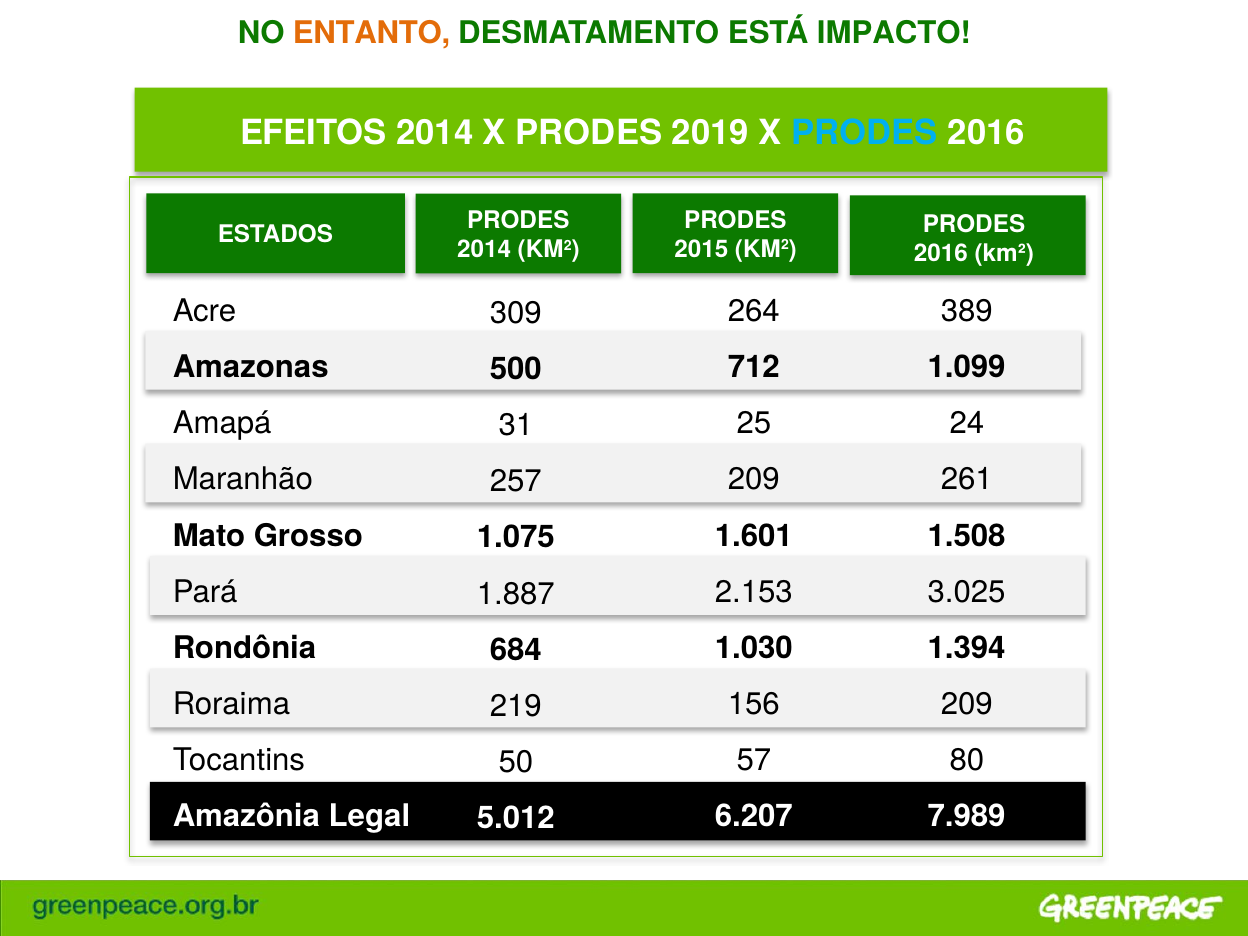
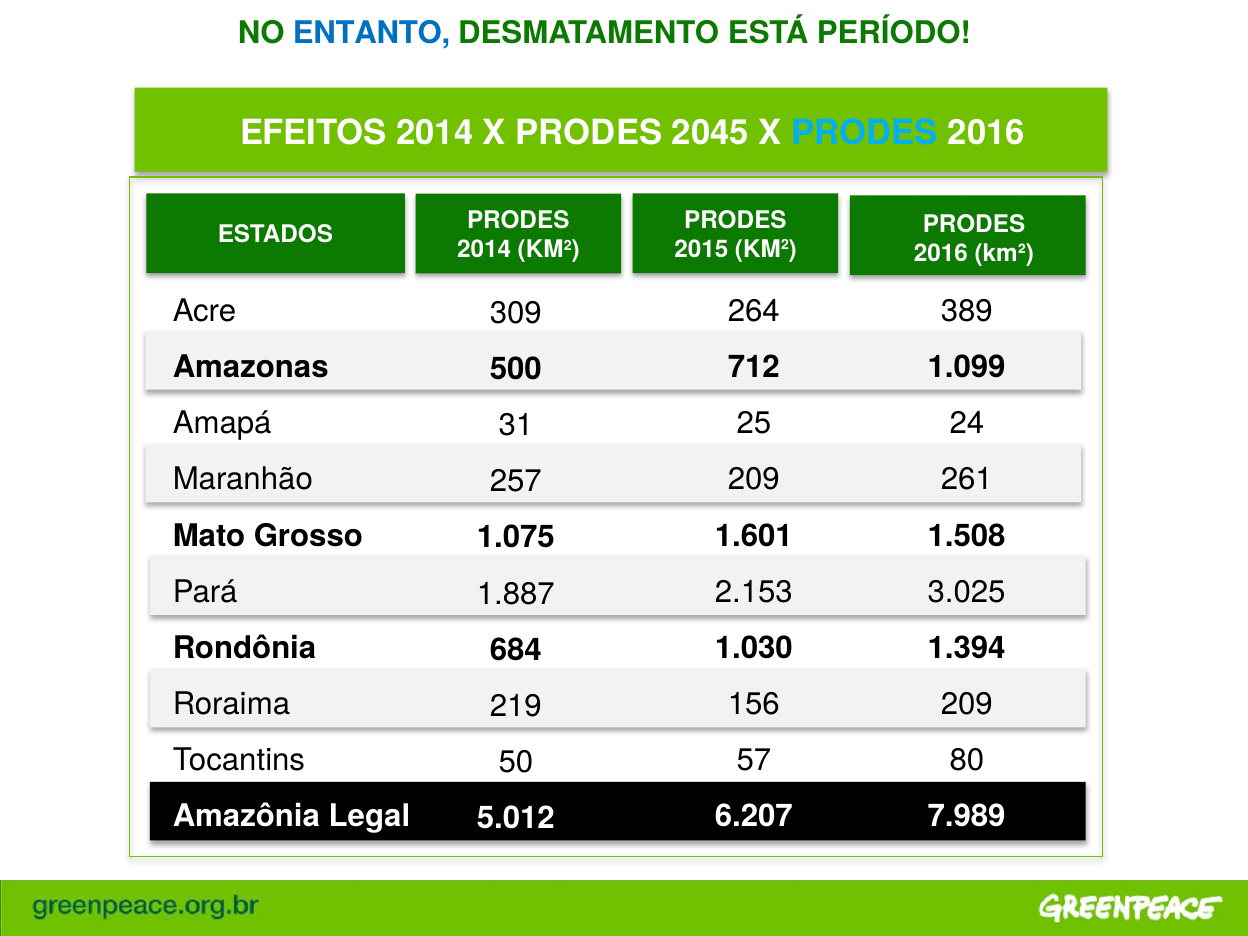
ENTANTO colour: orange -> blue
IMPACTO: IMPACTO -> PERÍODO
2019: 2019 -> 2045
